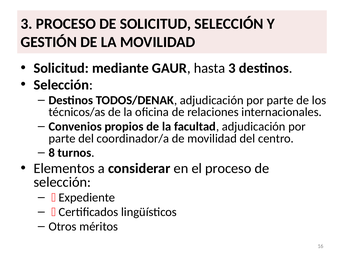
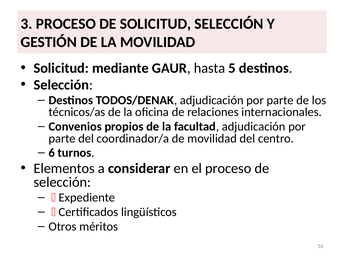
hasta 3: 3 -> 5
8: 8 -> 6
